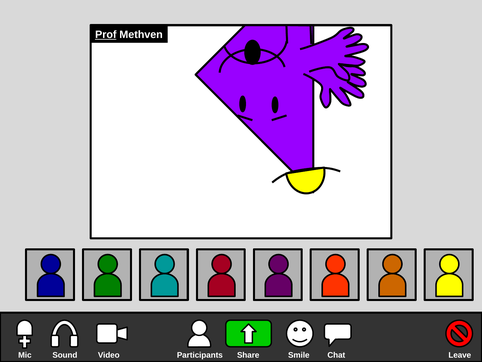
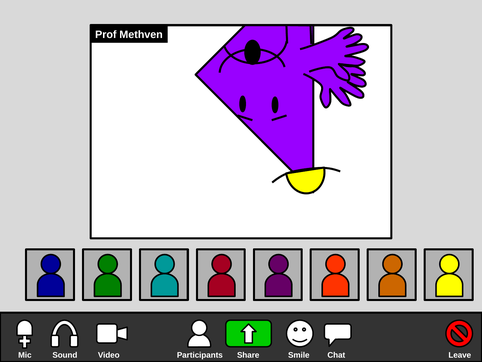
Prof underline: present -> none
